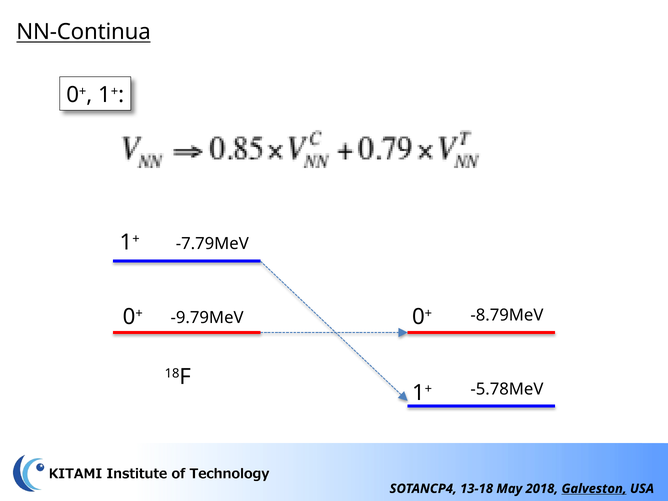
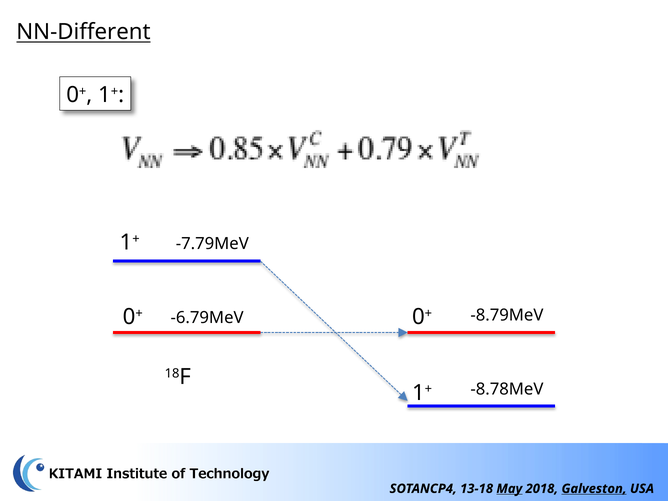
NN-Continua: NN-Continua -> NN-Different
-9.79MeV: -9.79MeV -> -6.79MeV
-5.78MeV: -5.78MeV -> -8.78MeV
May underline: none -> present
